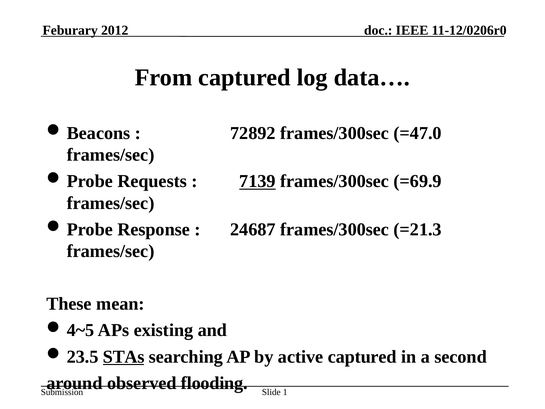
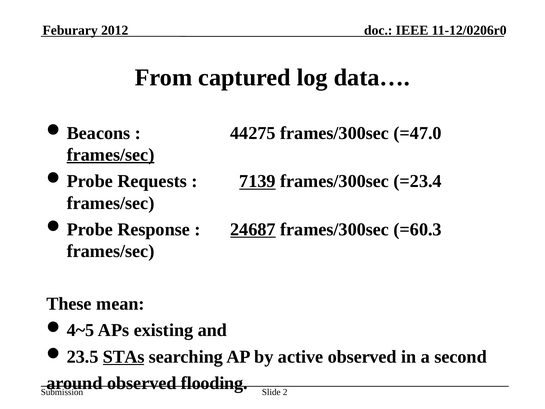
72892: 72892 -> 44275
frames/sec at (111, 155) underline: none -> present
=69.9: =69.9 -> =23.4
24687 underline: none -> present
=21.3: =21.3 -> =60.3
active captured: captured -> observed
1: 1 -> 2
